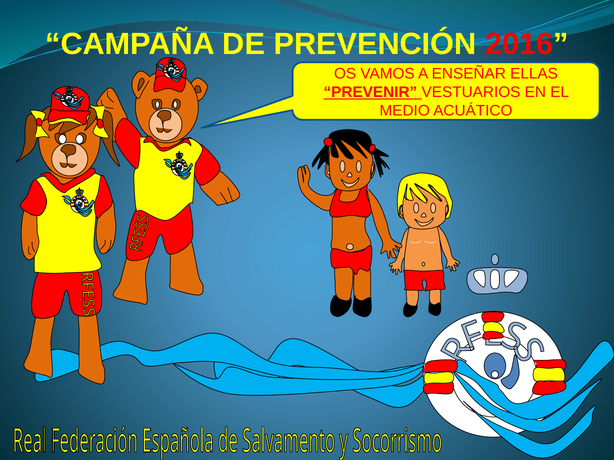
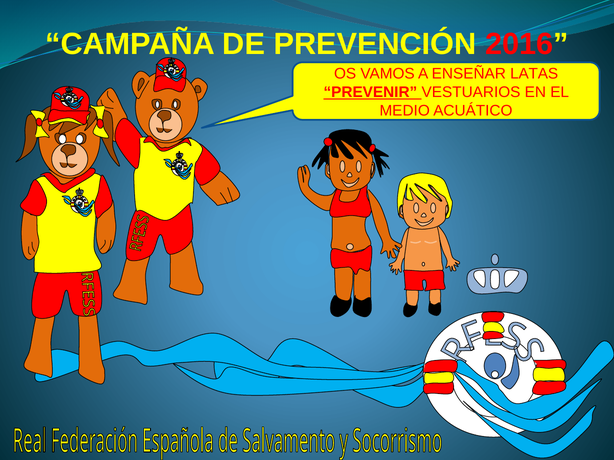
ELLAS: ELLAS -> LATAS
